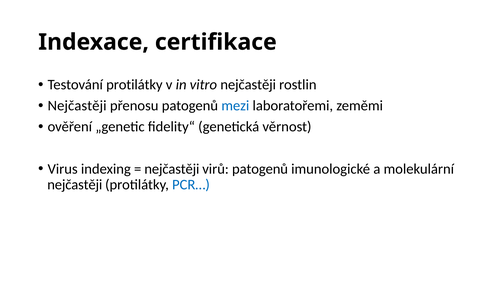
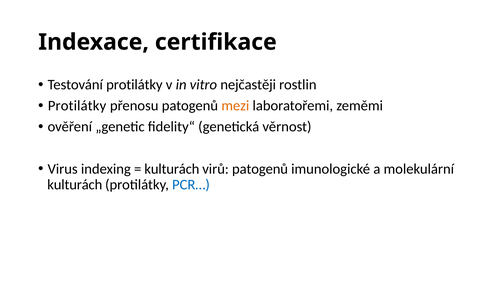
Nejčastěji at (77, 106): Nejčastěji -> Protilátky
mezi colour: blue -> orange
nejčastěji at (172, 169): nejčastěji -> kulturách
nejčastěji at (75, 185): nejčastěji -> kulturách
